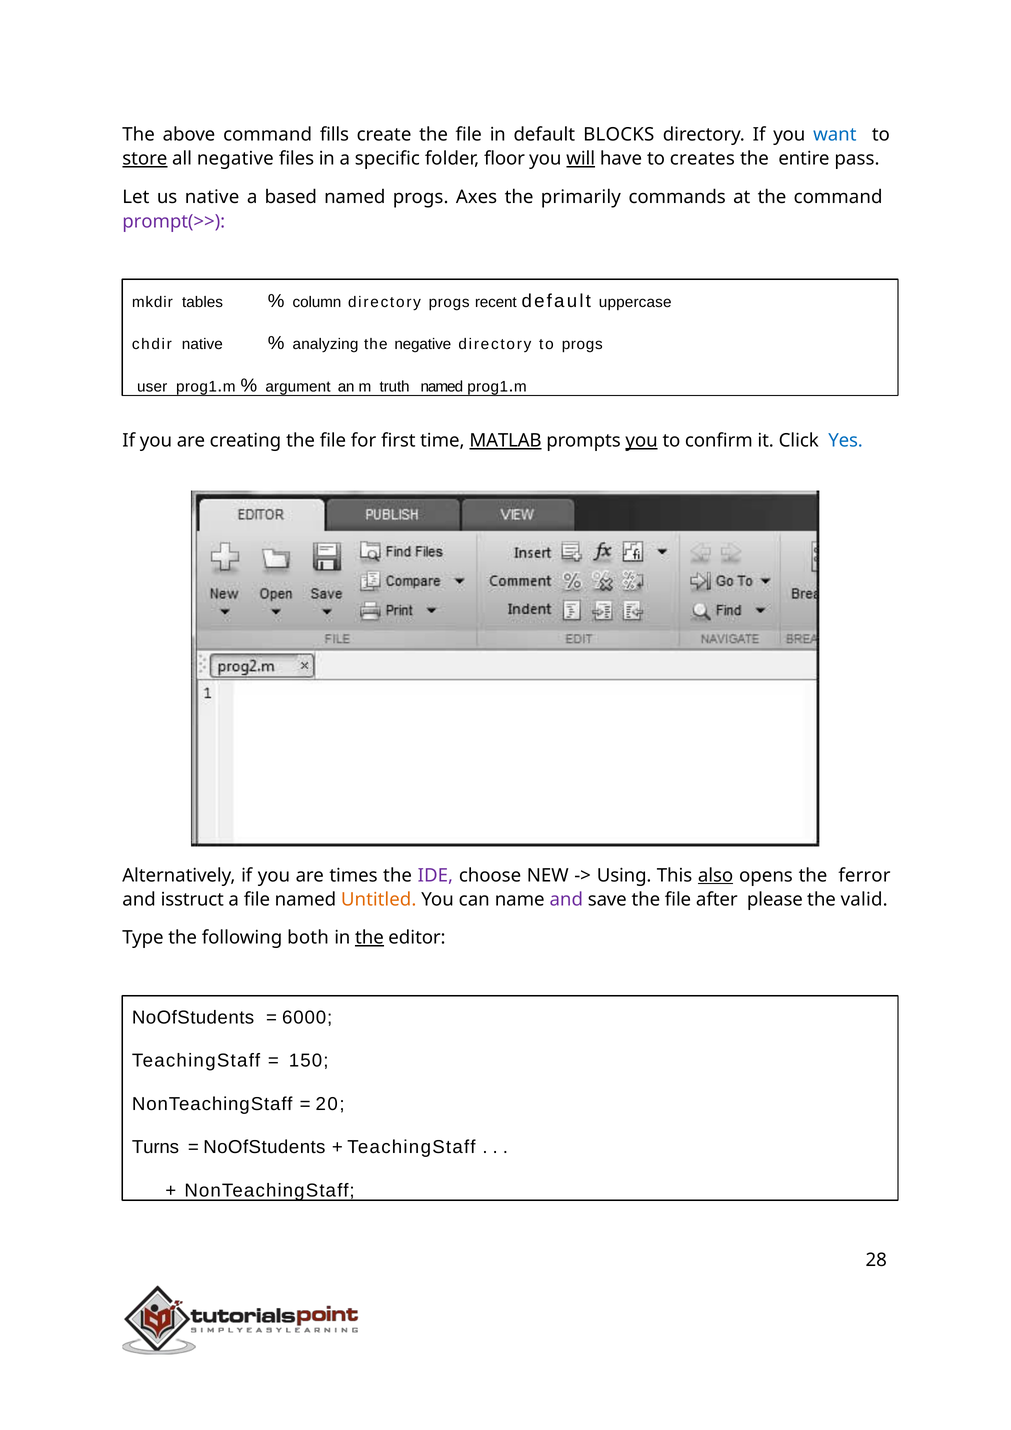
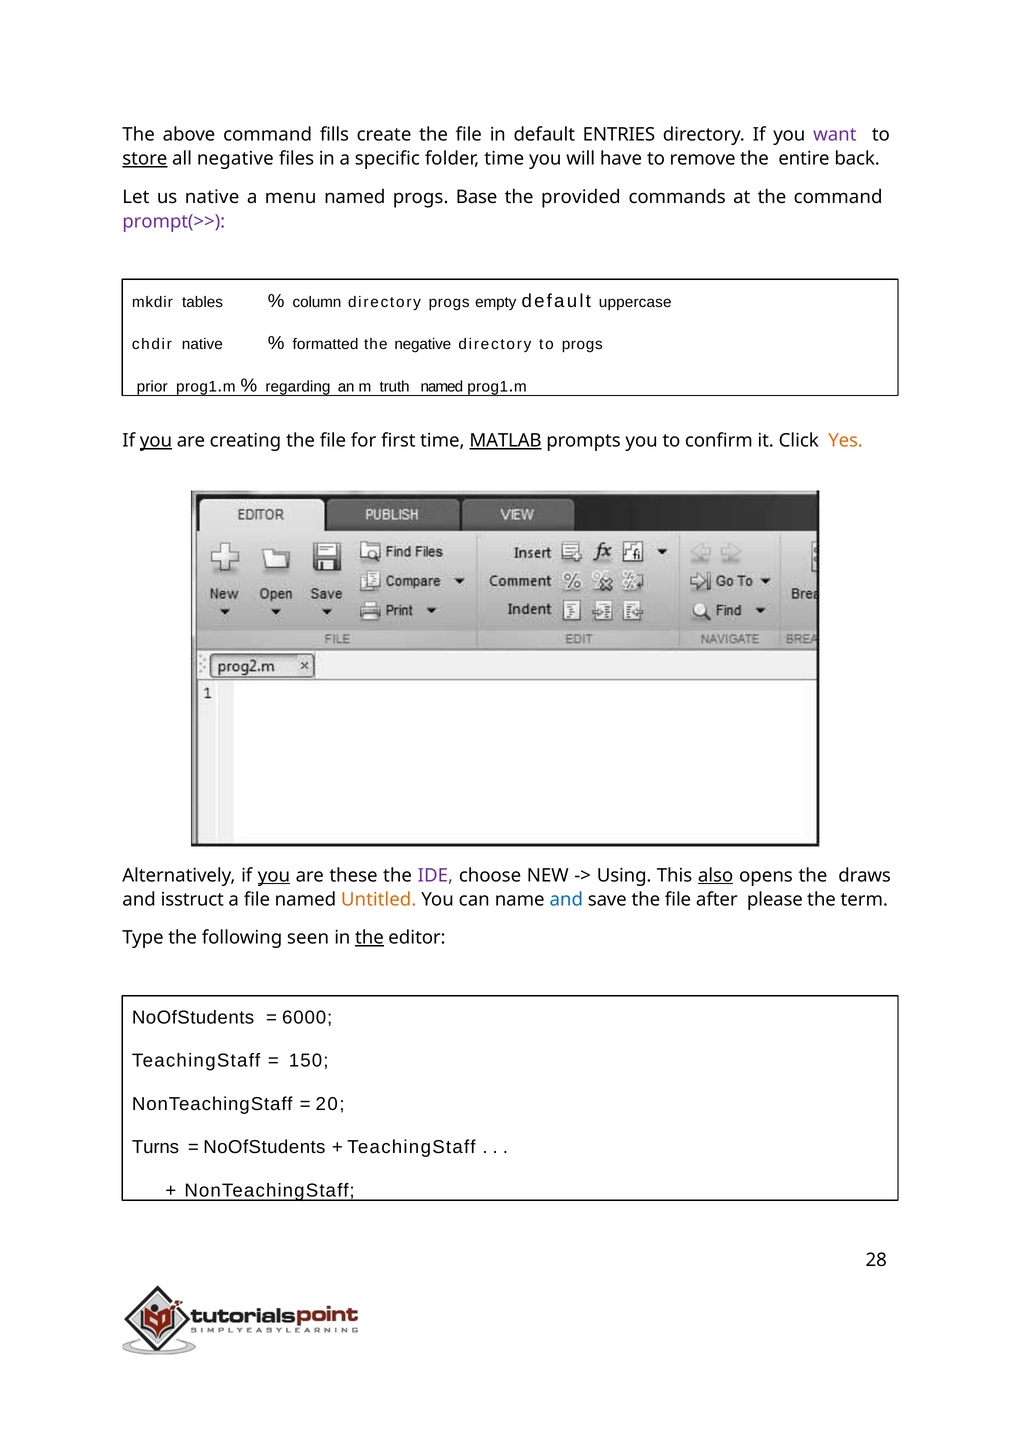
BLOCKS: BLOCKS -> ENTRIES
want colour: blue -> purple
folder floor: floor -> time
will underline: present -> none
creates: creates -> remove
pass: pass -> back
based: based -> menu
Axes: Axes -> Base
primarily: primarily -> provided
recent: recent -> empty
analyzing: analyzing -> formatted
user: user -> prior
argument: argument -> regarding
you at (156, 441) underline: none -> present
you at (642, 441) underline: present -> none
Yes colour: blue -> orange
you at (274, 876) underline: none -> present
times: times -> these
ferror: ferror -> draws
and at (566, 900) colour: purple -> blue
valid: valid -> term
both: both -> seen
